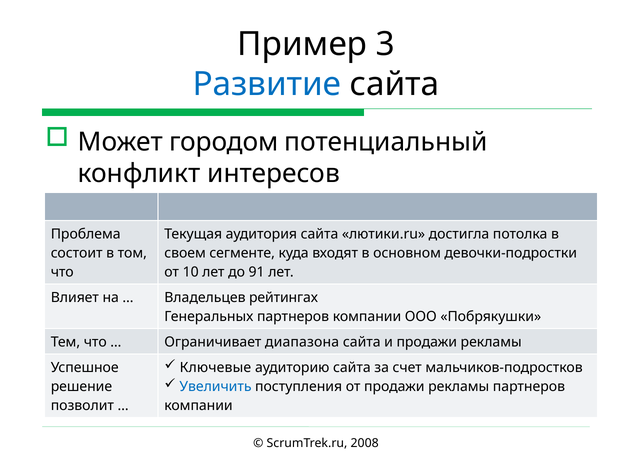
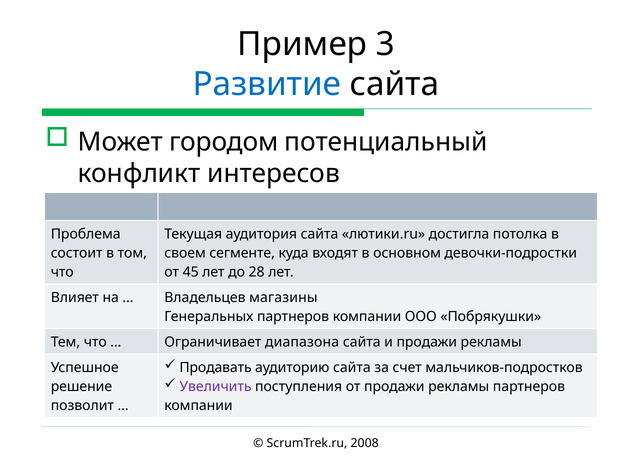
10: 10 -> 45
91: 91 -> 28
рейтингах: рейтингах -> магазины
Ключевые: Ключевые -> Продавать
Увеличить colour: blue -> purple
